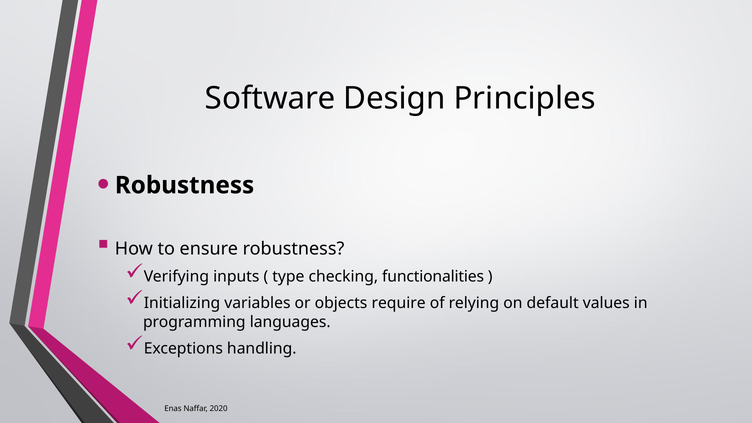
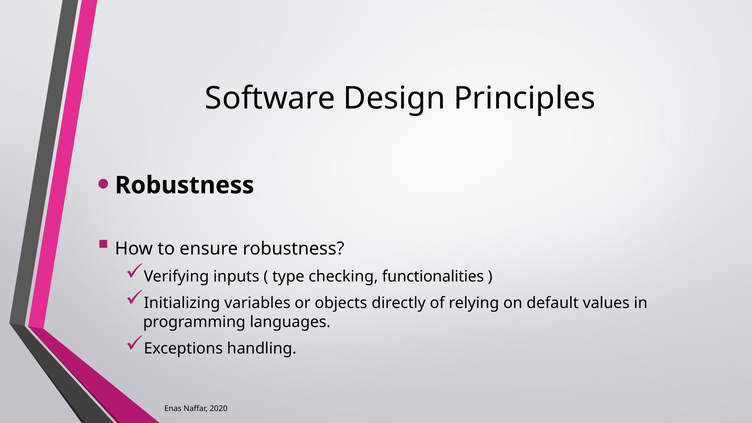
require: require -> directly
